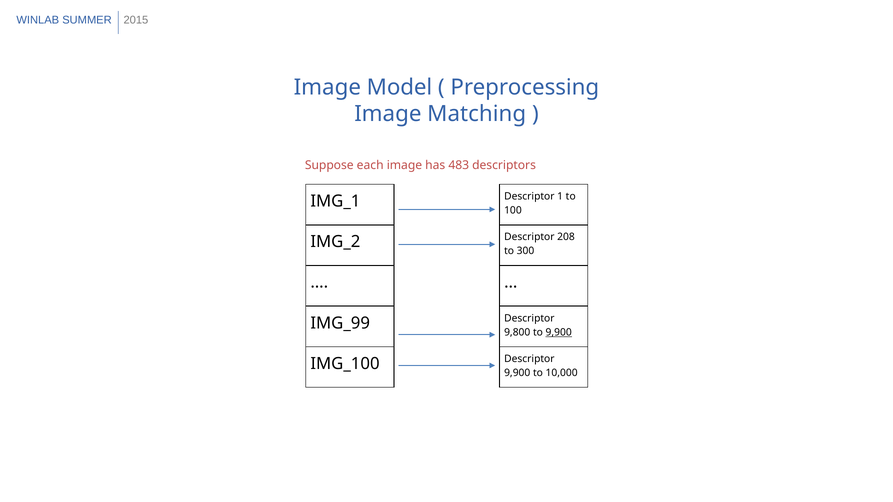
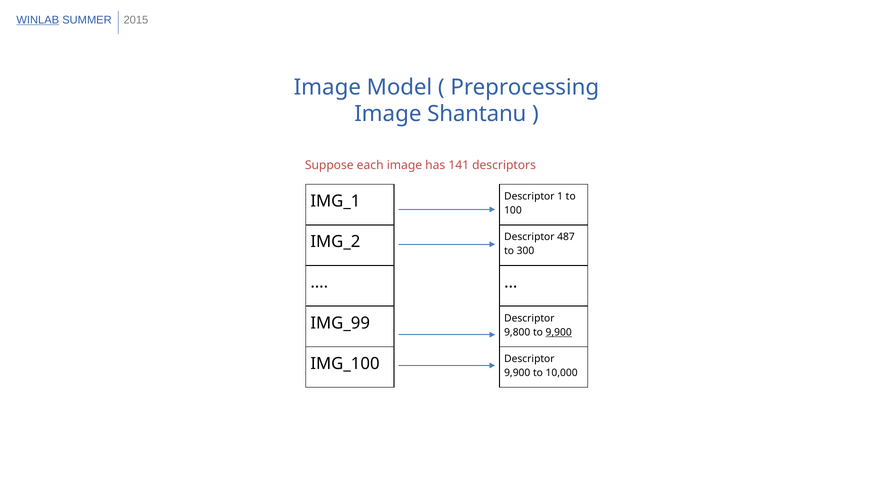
WINLAB underline: none -> present
Matching: Matching -> Shantanu
483: 483 -> 141
208: 208 -> 487
